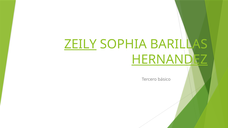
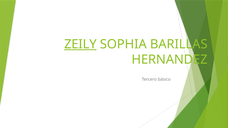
HERNANDEZ underline: present -> none
